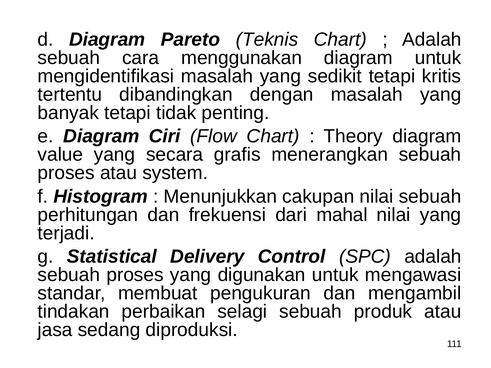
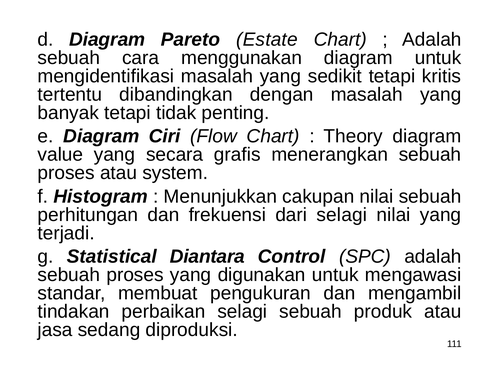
Teknis: Teknis -> Estate
dari mahal: mahal -> selagi
Delivery: Delivery -> Diantara
